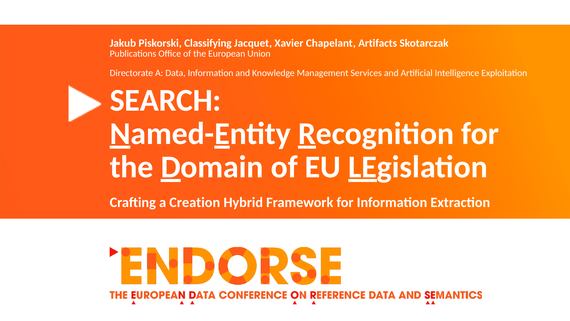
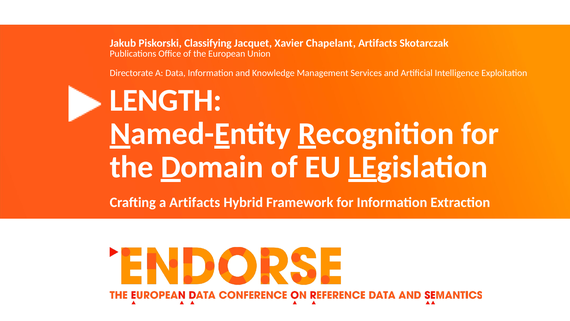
SEARCH: SEARCH -> LENGTH
a Creation: Creation -> Artifacts
